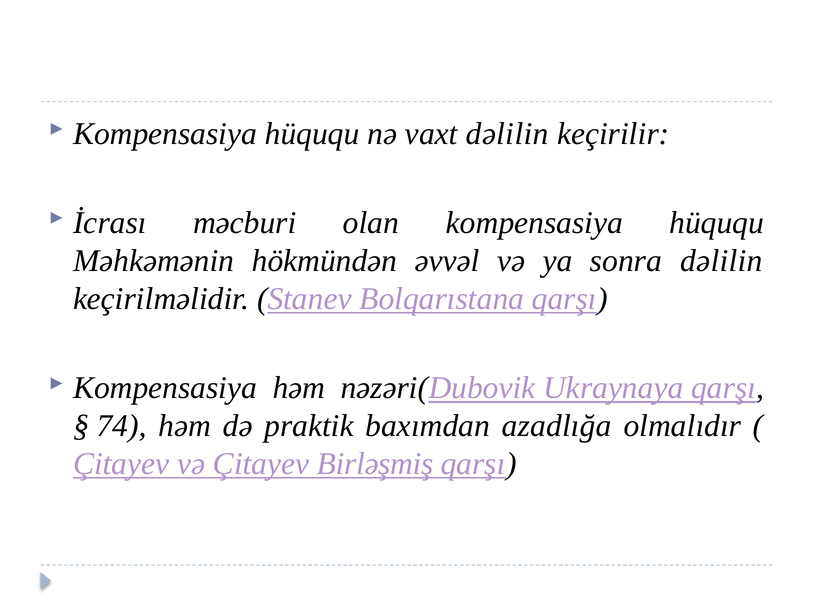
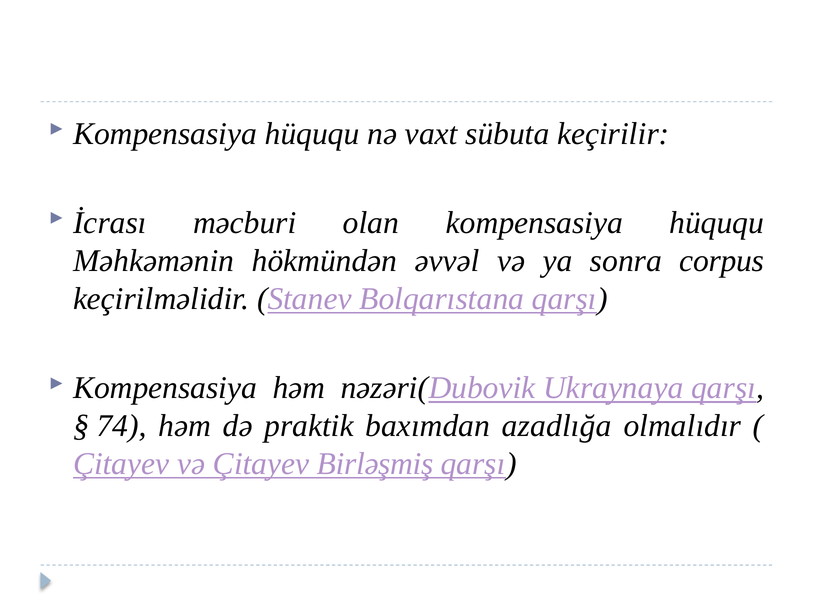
vaxt dəlilin: dəlilin -> sübuta
sonra dəlilin: dəlilin -> corpus
